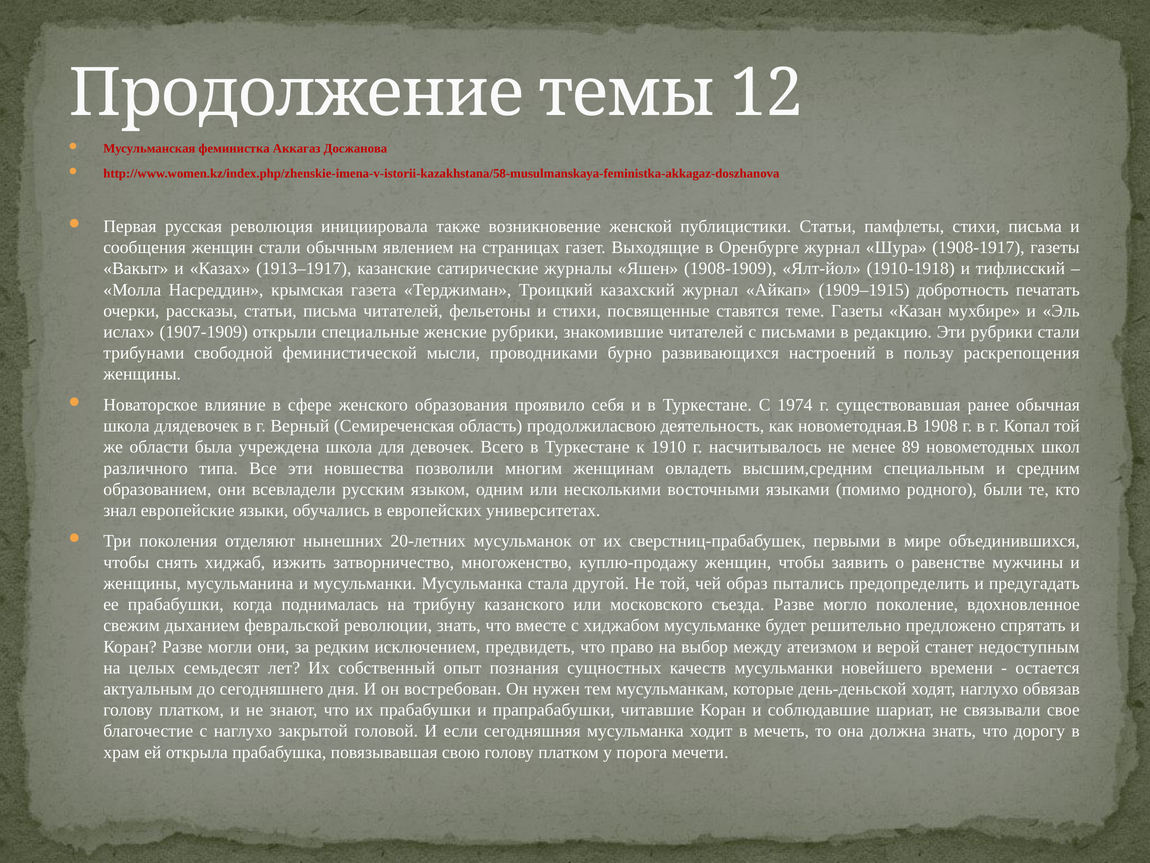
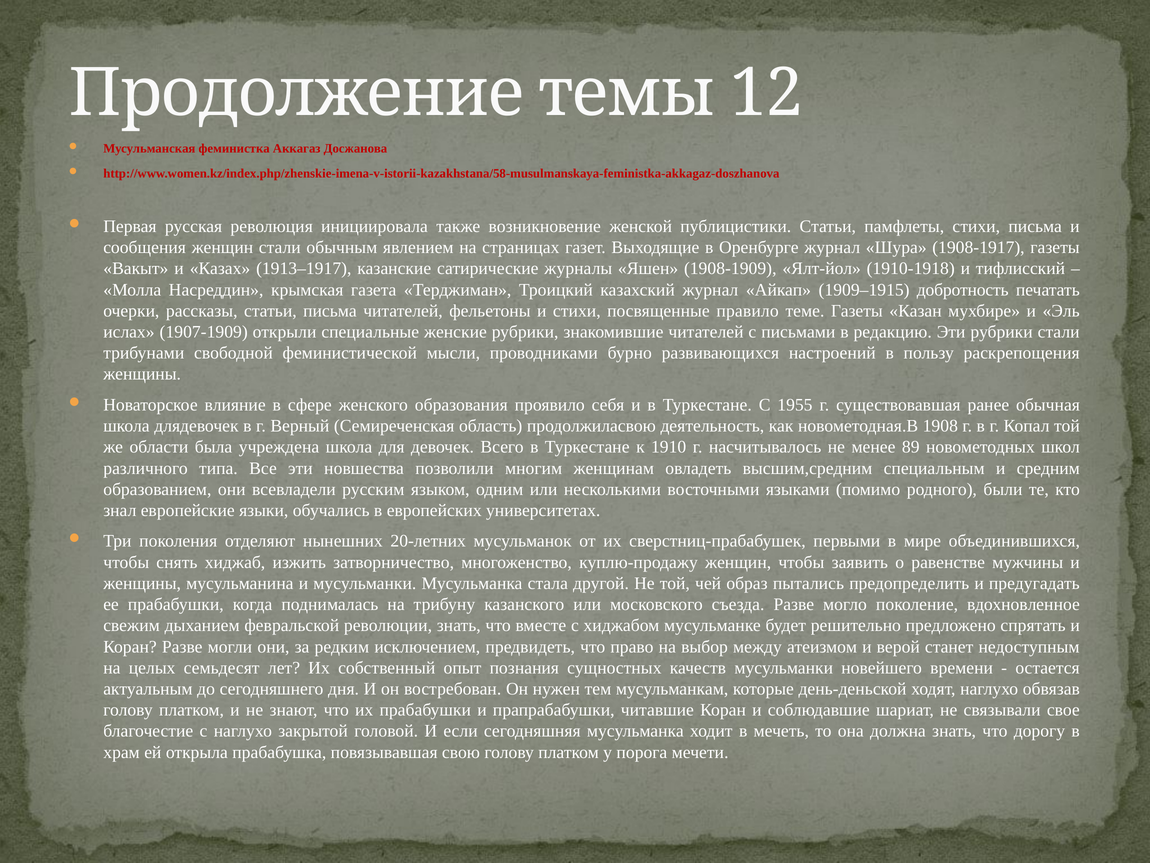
ставятся: ставятся -> правило
1974: 1974 -> 1955
